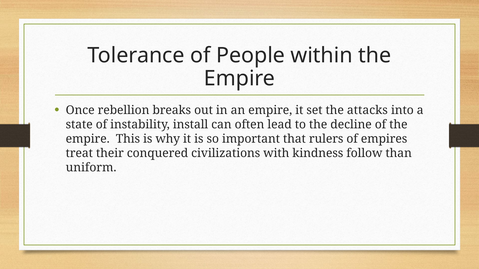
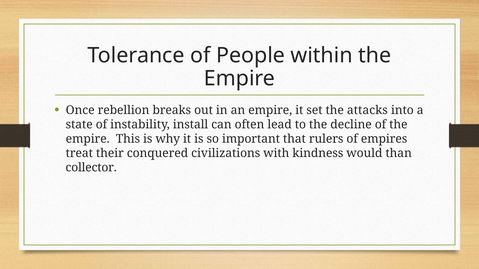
follow: follow -> would
uniform: uniform -> collector
